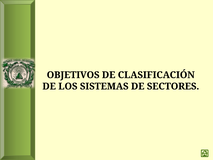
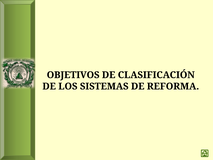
SECTORES: SECTORES -> REFORMA
